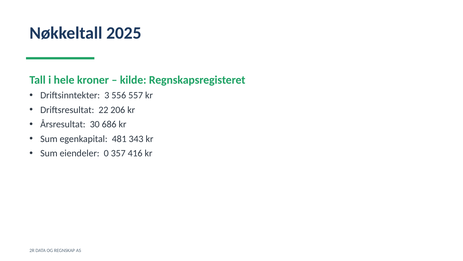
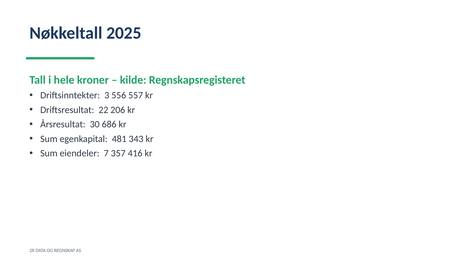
0: 0 -> 7
